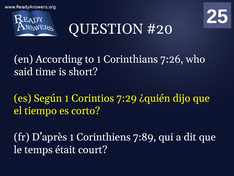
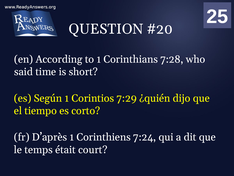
7:26: 7:26 -> 7:28
7:89: 7:89 -> 7:24
